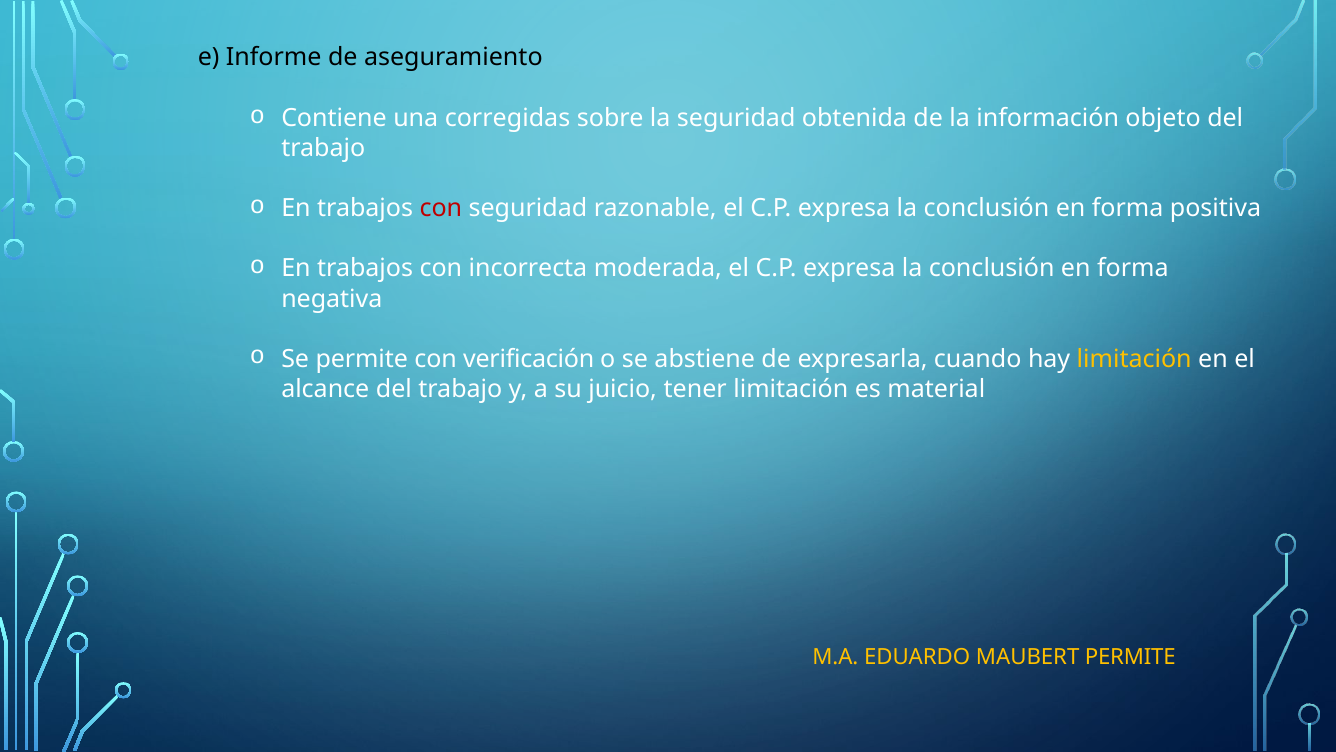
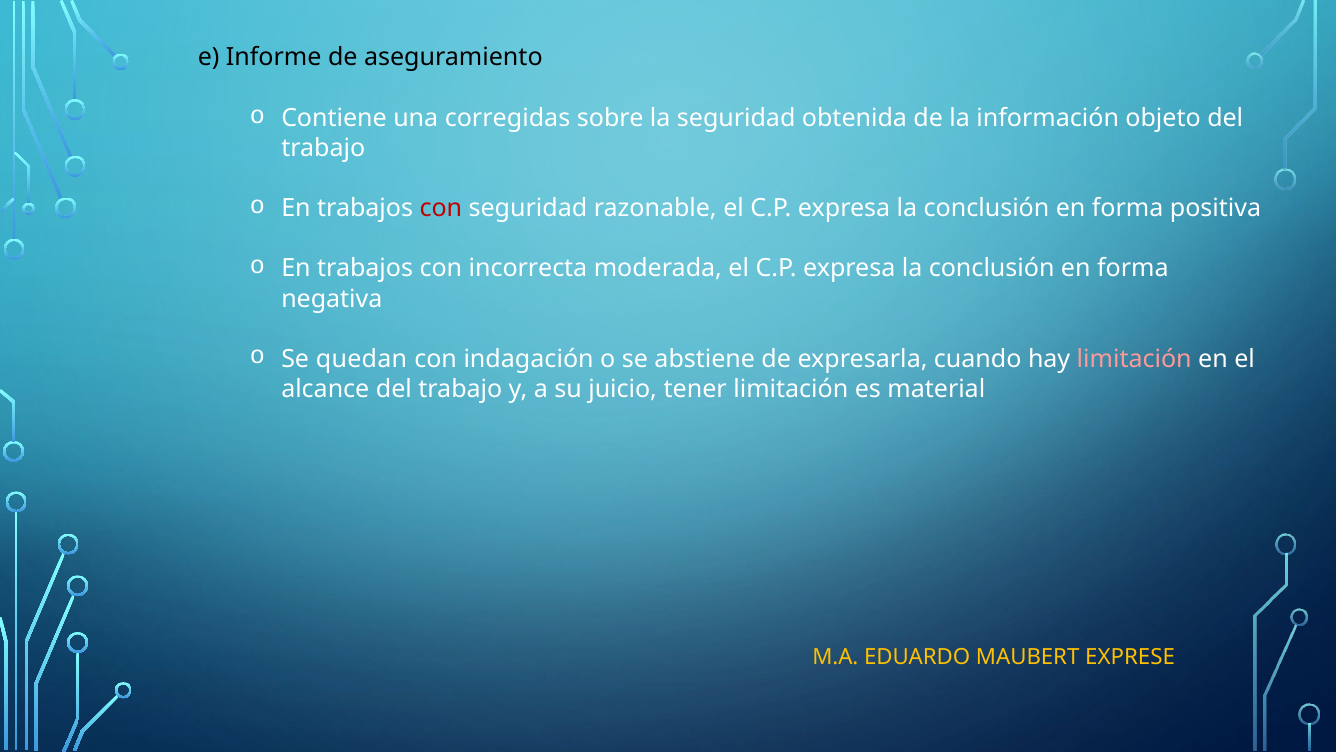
Se permite: permite -> quedan
verificación: verificación -> indagación
limitación at (1134, 359) colour: yellow -> pink
MAUBERT PERMITE: PERMITE -> EXPRESE
